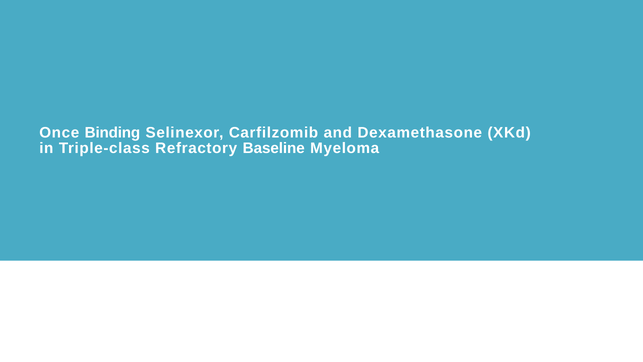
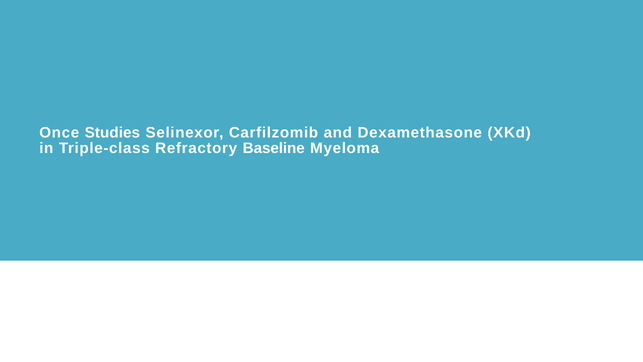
Binding: Binding -> Studies
